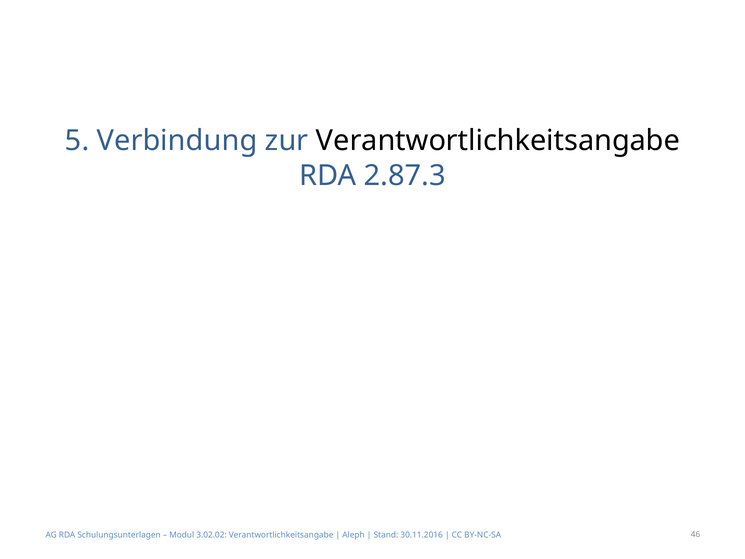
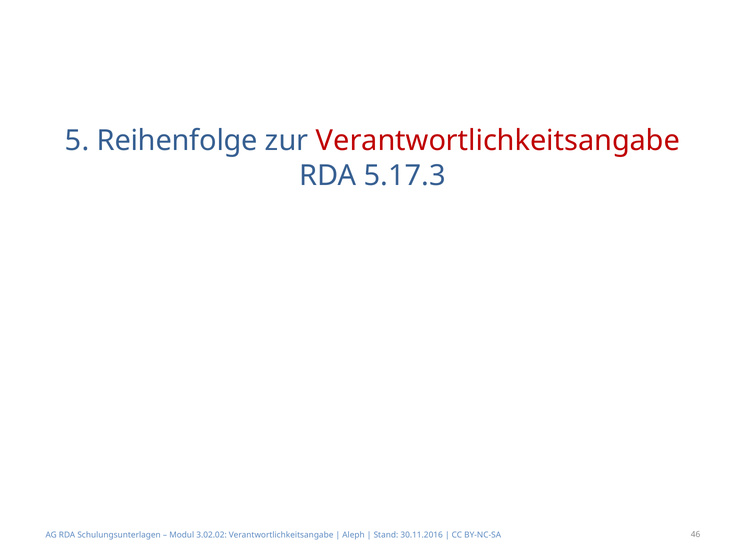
Verbindung: Verbindung -> Reihenfolge
Verantwortlichkeitsangabe at (498, 141) colour: black -> red
2.87.3: 2.87.3 -> 5.17.3
